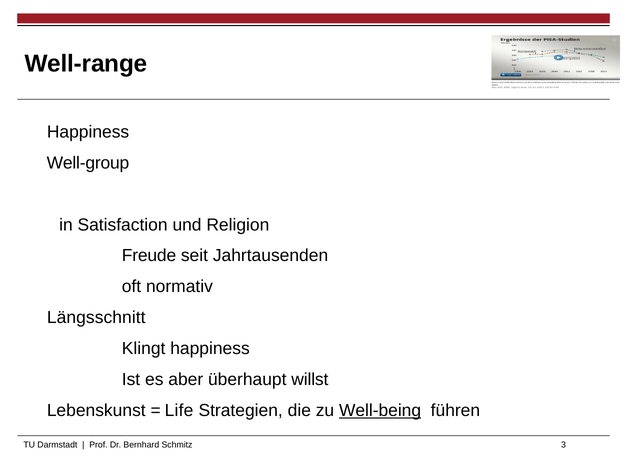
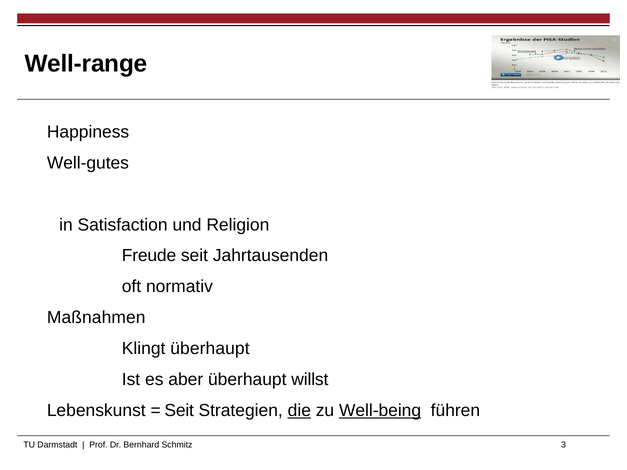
Well-group: Well-group -> Well-gutes
Längsschnitt: Längsschnitt -> Maßnahmen
Klingt happiness: happiness -> überhaupt
Life at (179, 411): Life -> Seit
die underline: none -> present
